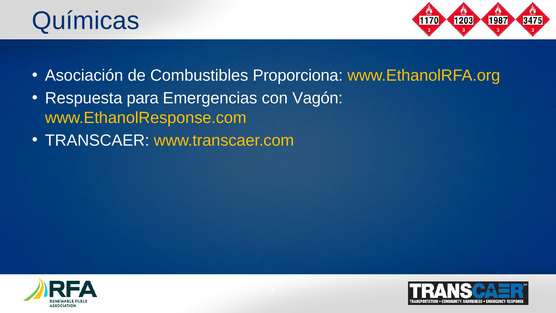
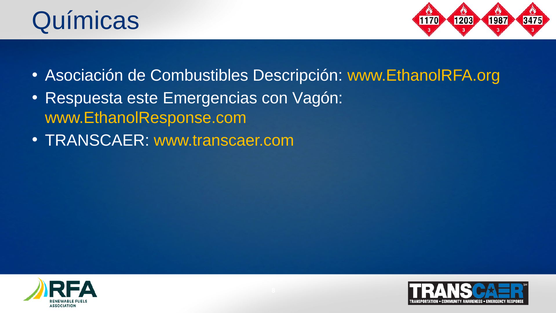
Proporciona: Proporciona -> Descripción
para: para -> este
